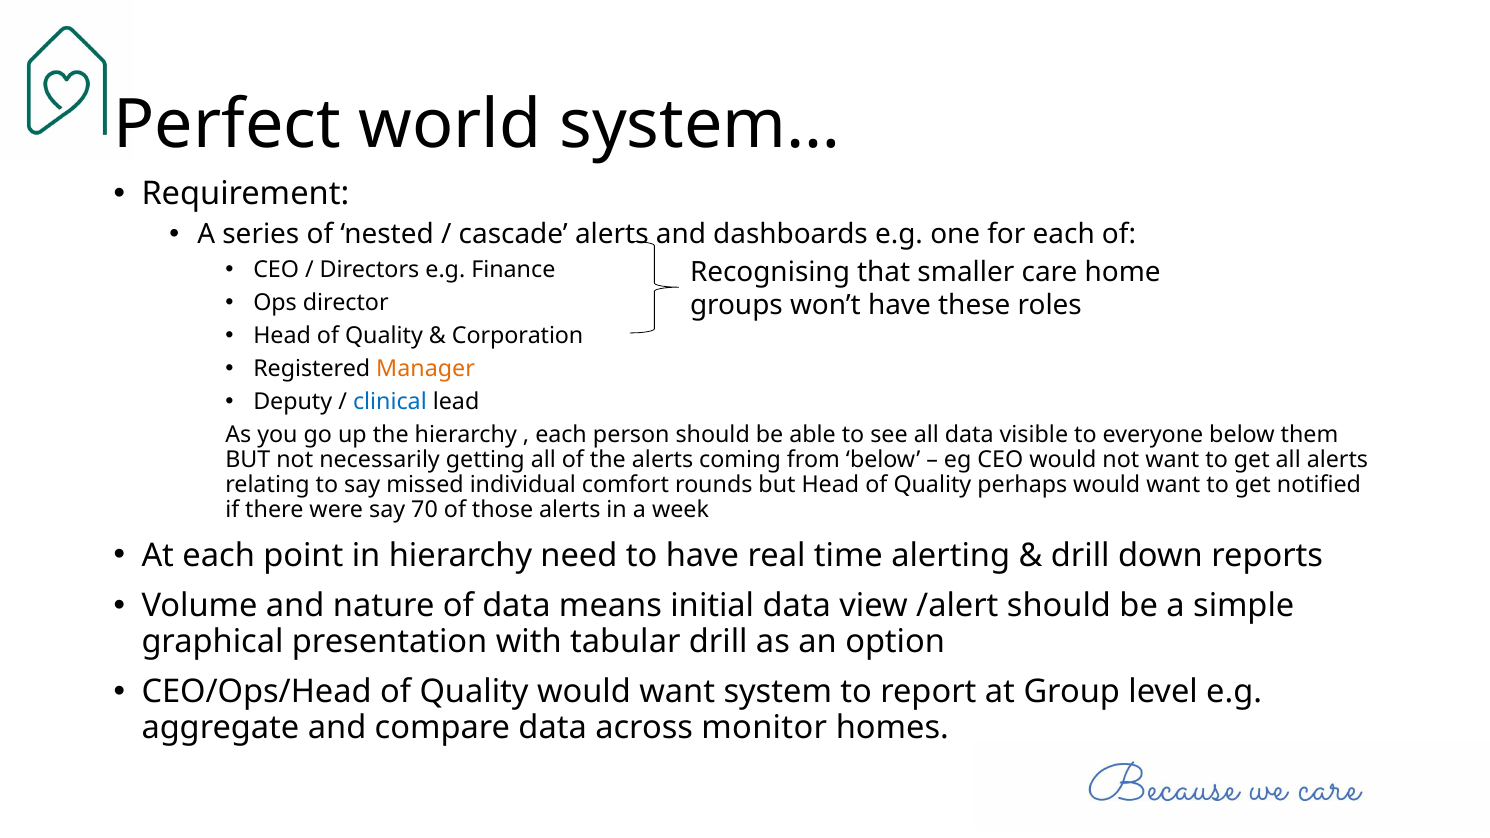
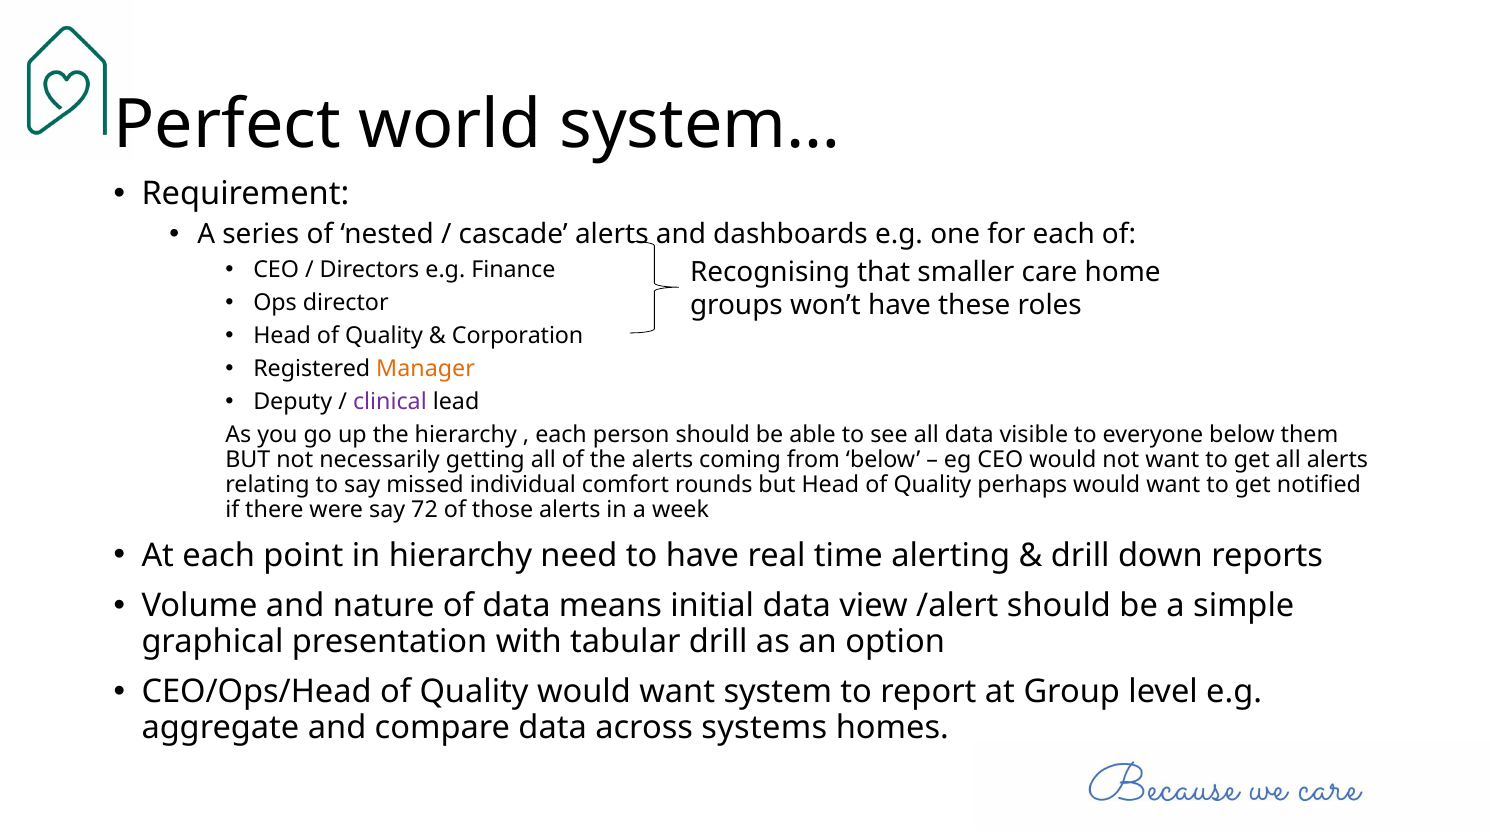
clinical colour: blue -> purple
70: 70 -> 72
monitor: monitor -> systems
